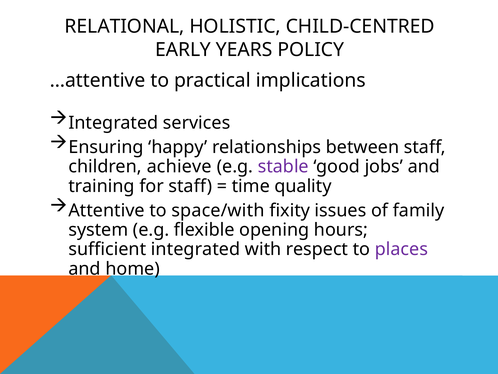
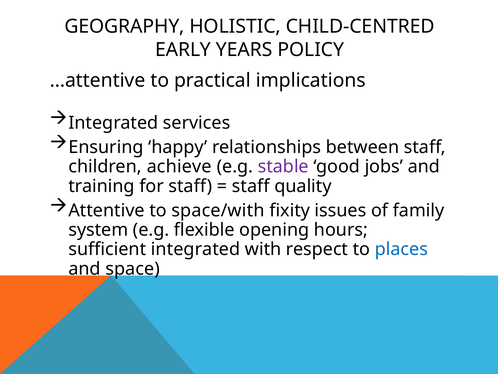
RELATIONAL: RELATIONAL -> GEOGRAPHY
time at (251, 186): time -> staff
places colour: purple -> blue
home: home -> space
